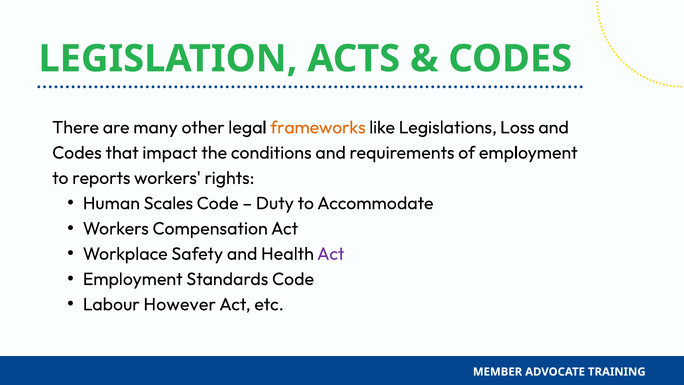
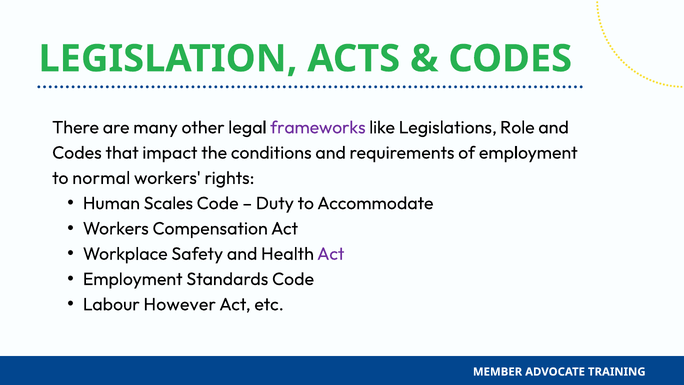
frameworks colour: orange -> purple
Loss: Loss -> Role
reports: reports -> normal
